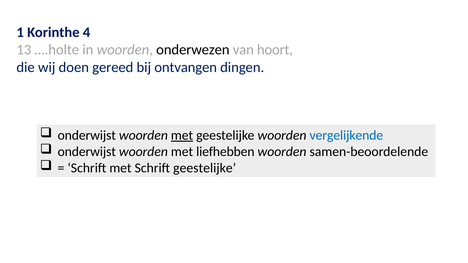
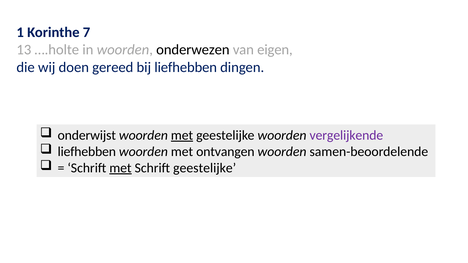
4: 4 -> 7
hoort: hoort -> eigen
bij ontvangen: ontvangen -> liefhebben
vergelijkende colour: blue -> purple
onderwijst at (87, 152): onderwijst -> liefhebben
liefhebben: liefhebben -> ontvangen
met at (120, 168) underline: none -> present
